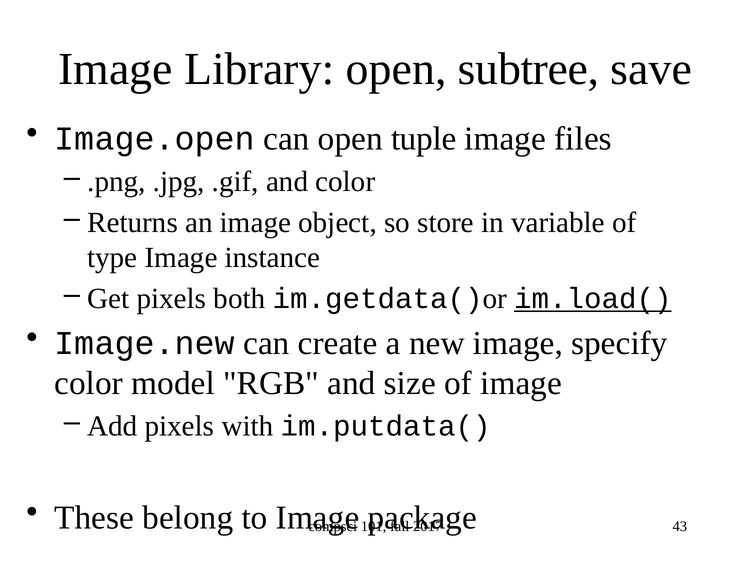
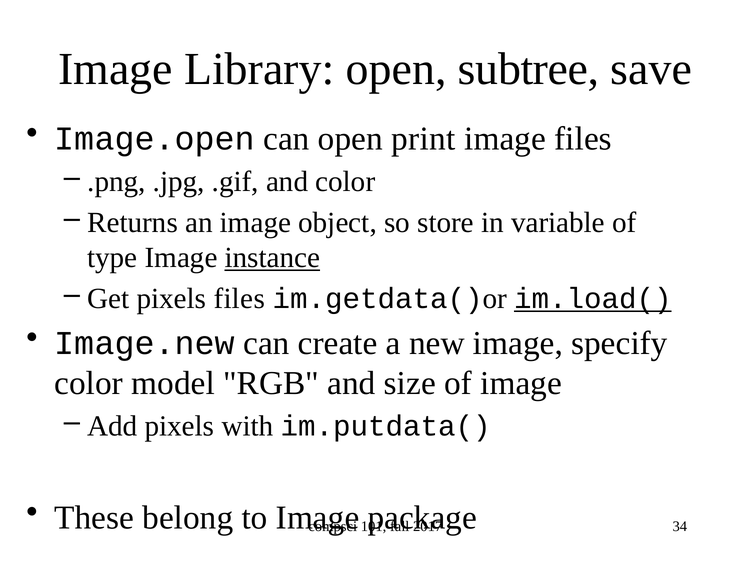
tuple: tuple -> print
instance underline: none -> present
pixels both: both -> files
43: 43 -> 34
